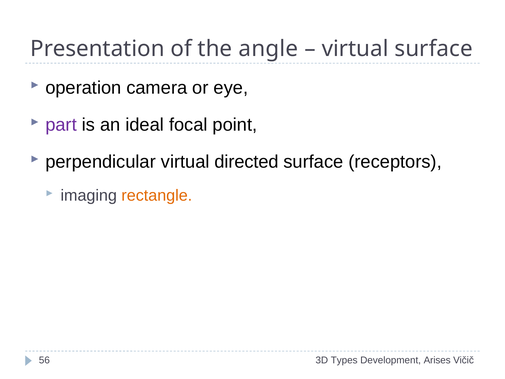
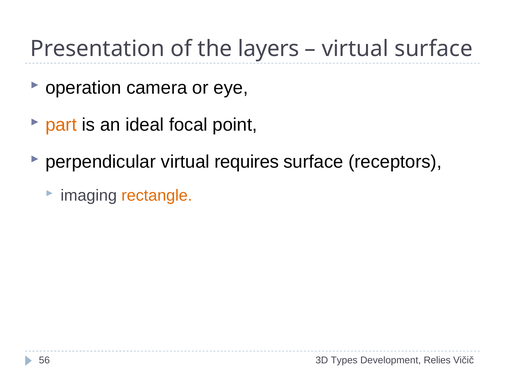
angle: angle -> layers
part colour: purple -> orange
directed: directed -> requires
Arises: Arises -> Relies
